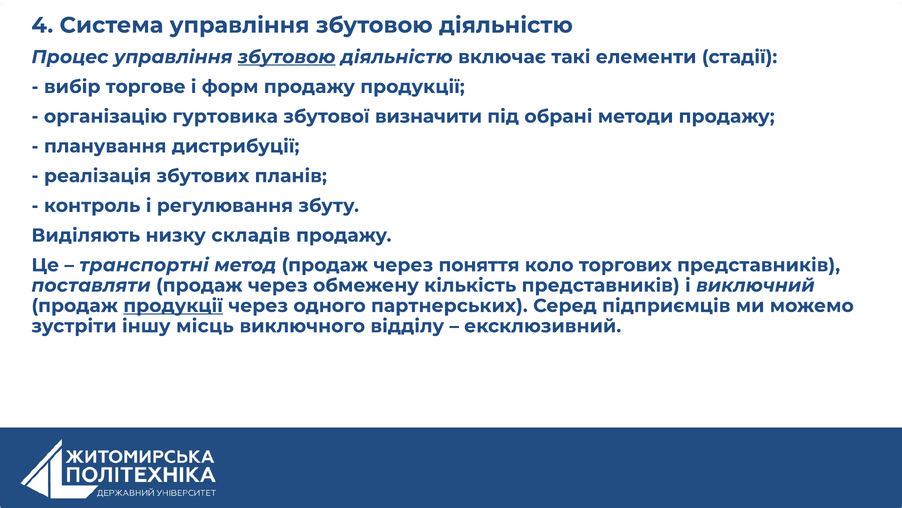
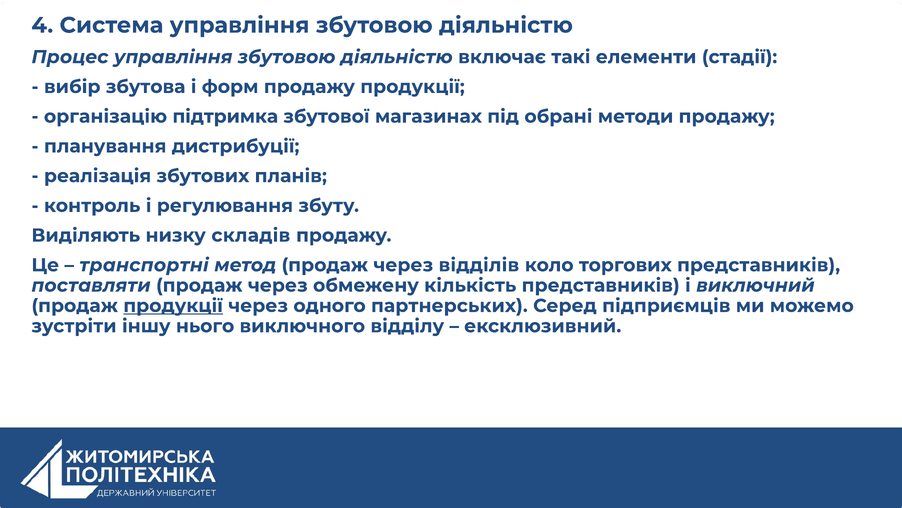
збутовою at (287, 57) underline: present -> none
торгове: торгове -> збутова
гуртовика: гуртовика -> підтримка
визначити: визначити -> магазинах
поняття: поняття -> відділів
місць: місць -> нього
